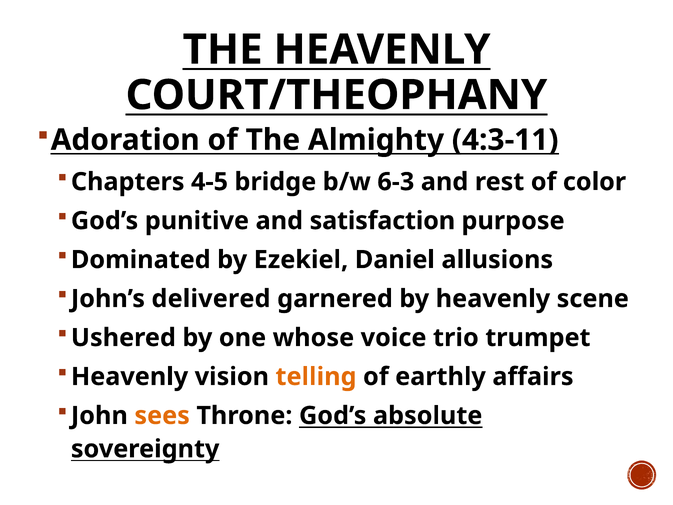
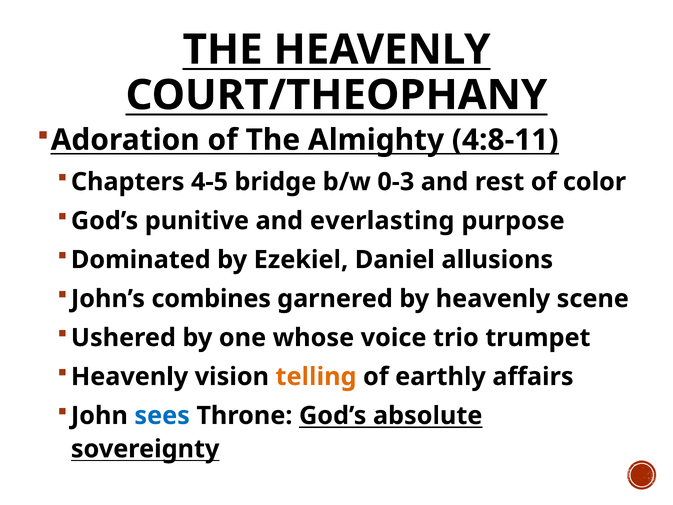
4:3-11: 4:3-11 -> 4:8-11
6-3: 6-3 -> 0-3
satisfaction: satisfaction -> everlasting
delivered: delivered -> combines
sees colour: orange -> blue
